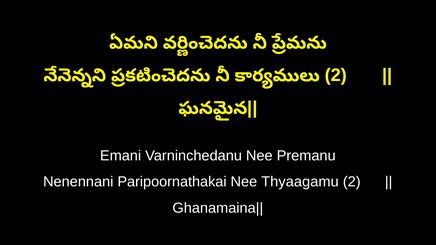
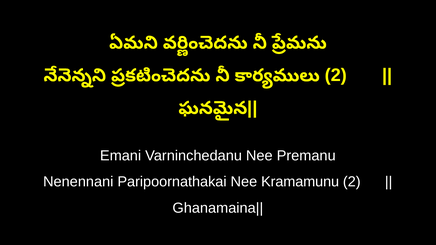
Thyaagamu: Thyaagamu -> Kramamunu
